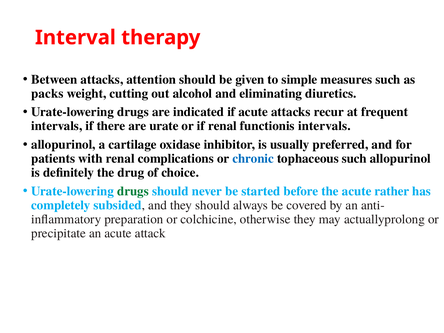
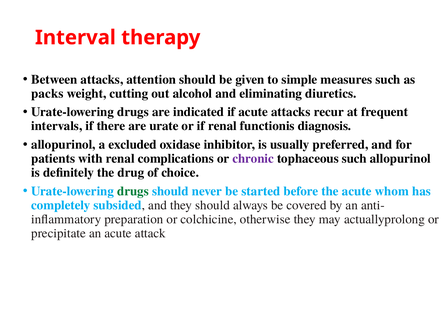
functionis intervals: intervals -> diagnosis
cartilage: cartilage -> excluded
chronic colour: blue -> purple
rather: rather -> whom
